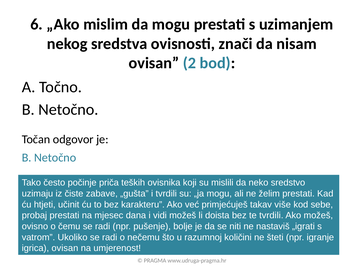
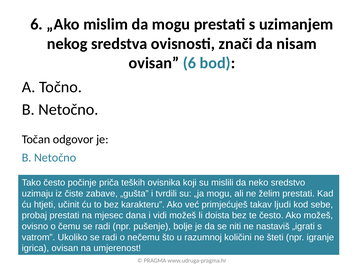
ovisan 2: 2 -> 6
više: više -> ljudi
te tvrdili: tvrdili -> često
